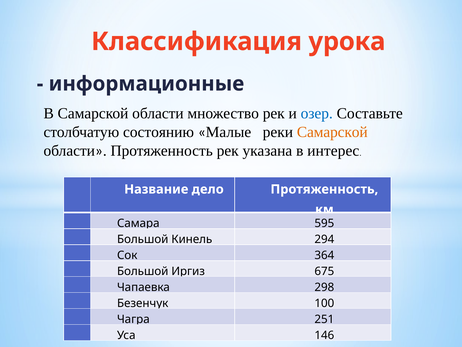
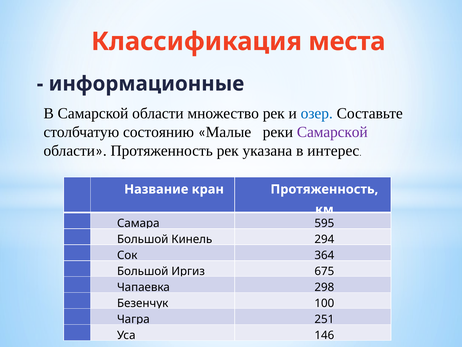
урока: урока -> места
Самарской at (332, 132) colour: orange -> purple
дело: дело -> кран
